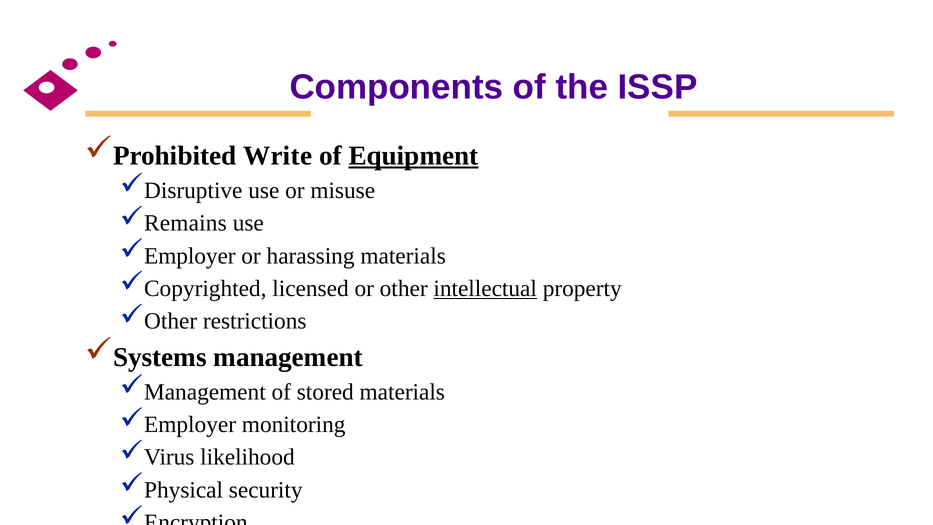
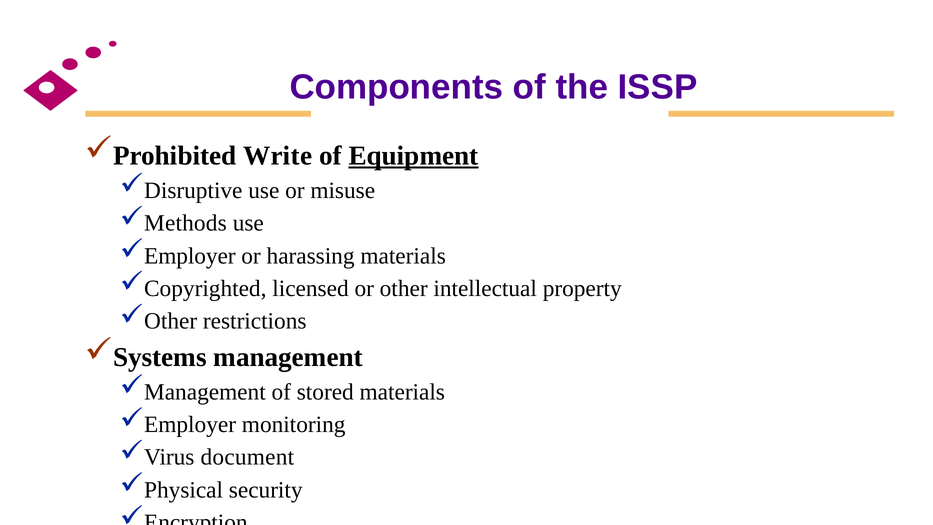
Remains: Remains -> Methods
intellectual underline: present -> none
likelihood: likelihood -> document
